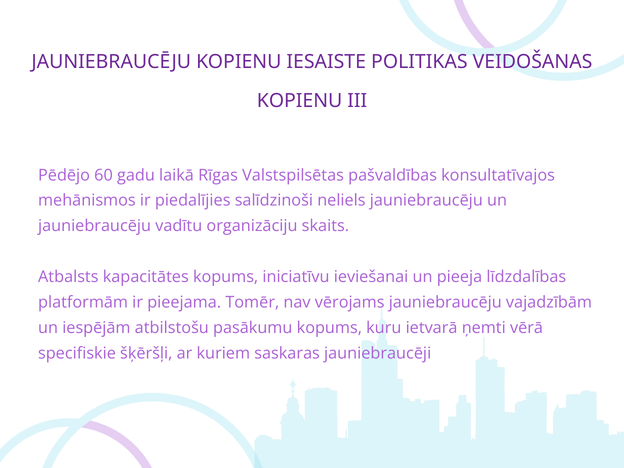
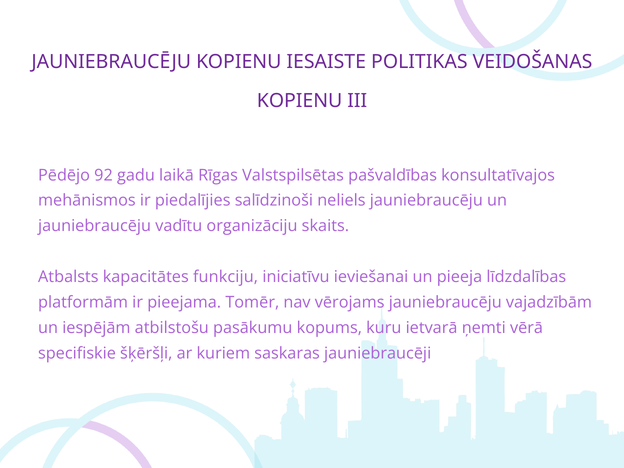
60: 60 -> 92
kapacitātes kopums: kopums -> funkciju
